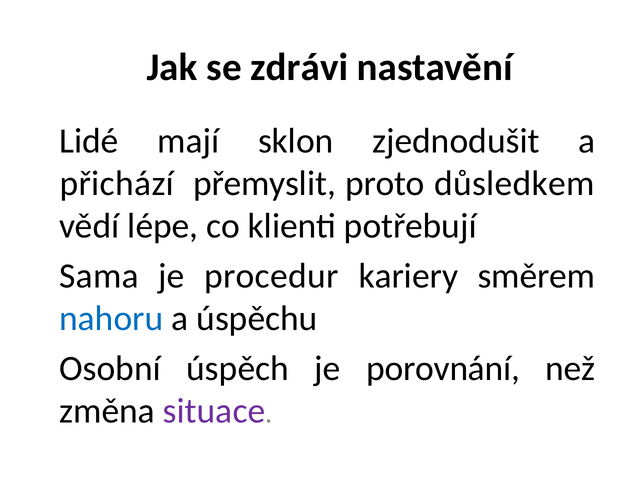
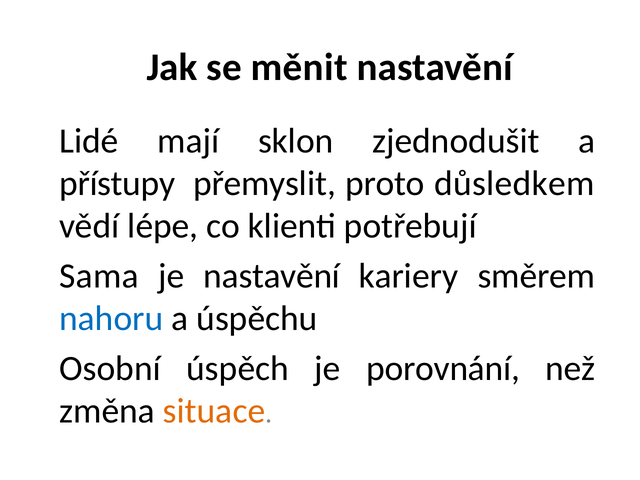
zdrávi: zdrávi -> měnit
přichází: přichází -> přístupy
je procedur: procedur -> nastavění
situace colour: purple -> orange
